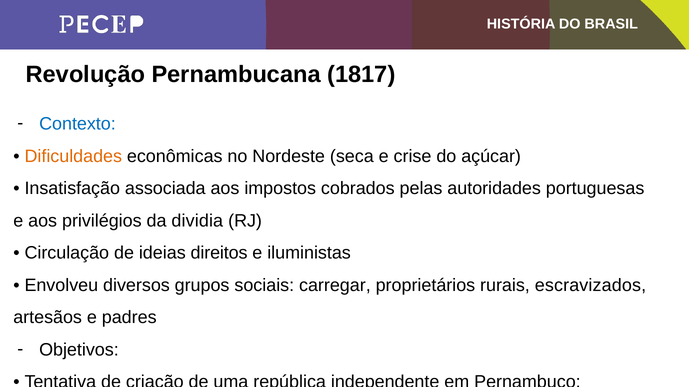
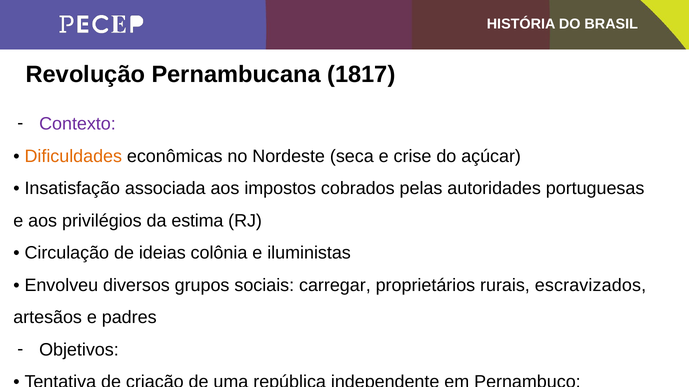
Contexto colour: blue -> purple
dividia: dividia -> estima
direitos: direitos -> colônia
